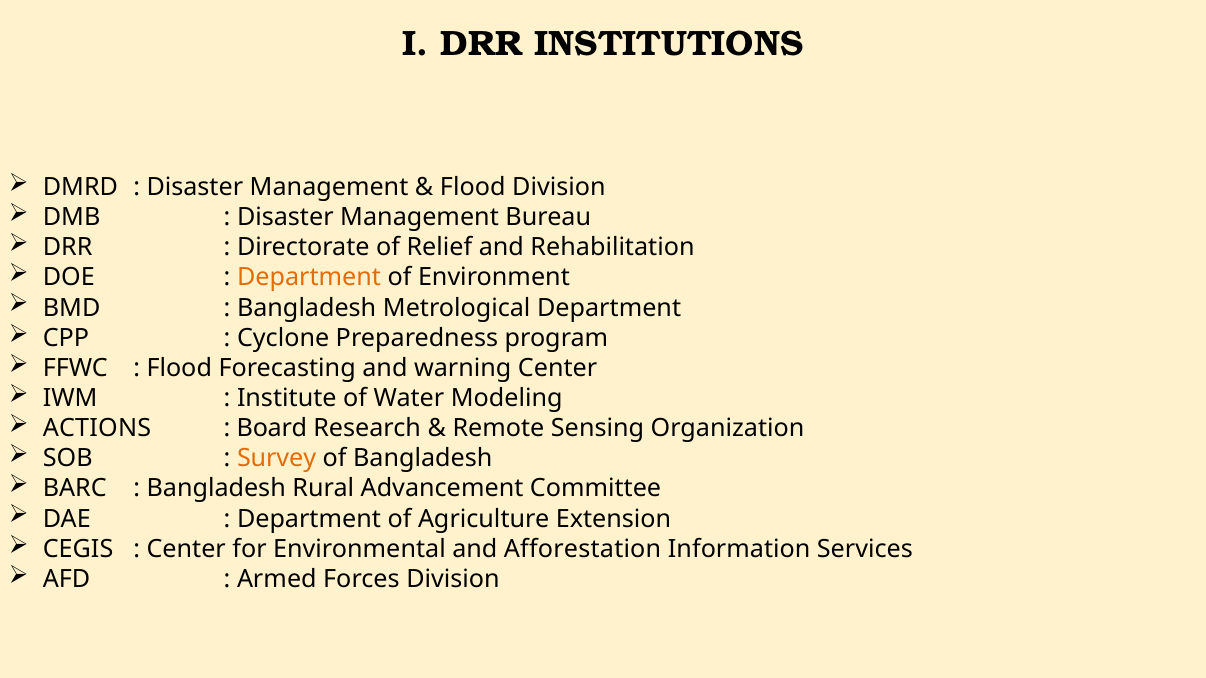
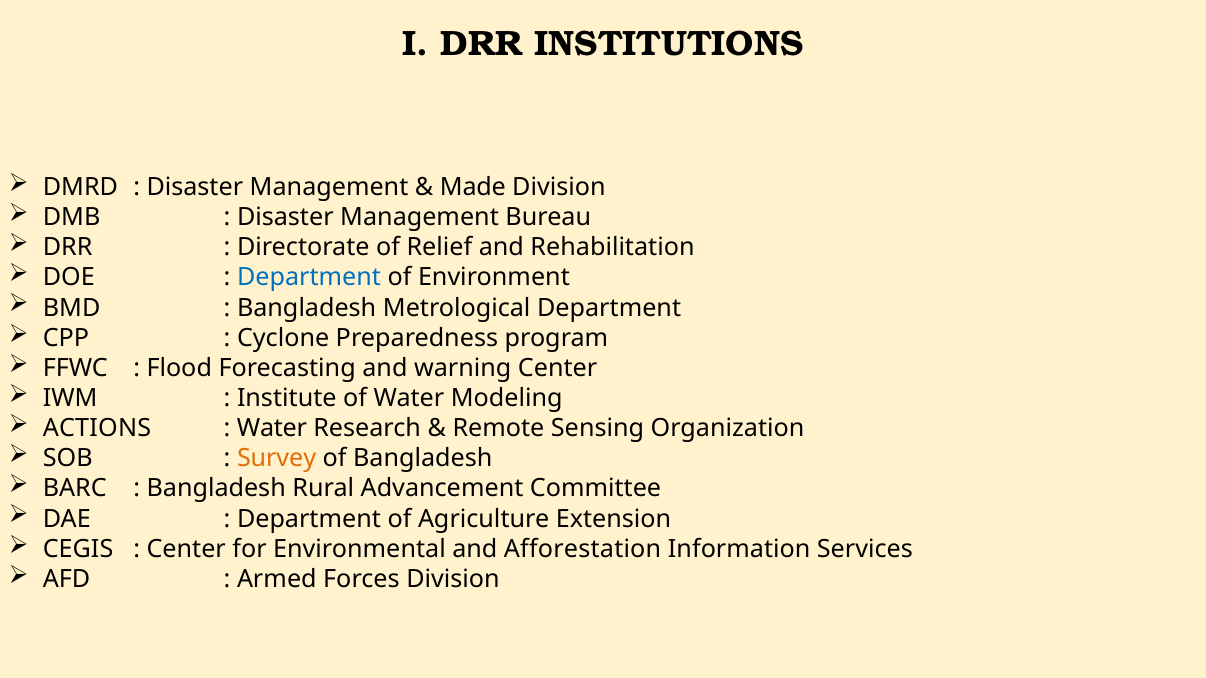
Flood at (473, 187): Flood -> Made
Department at (309, 278) colour: orange -> blue
Board at (272, 429): Board -> Water
